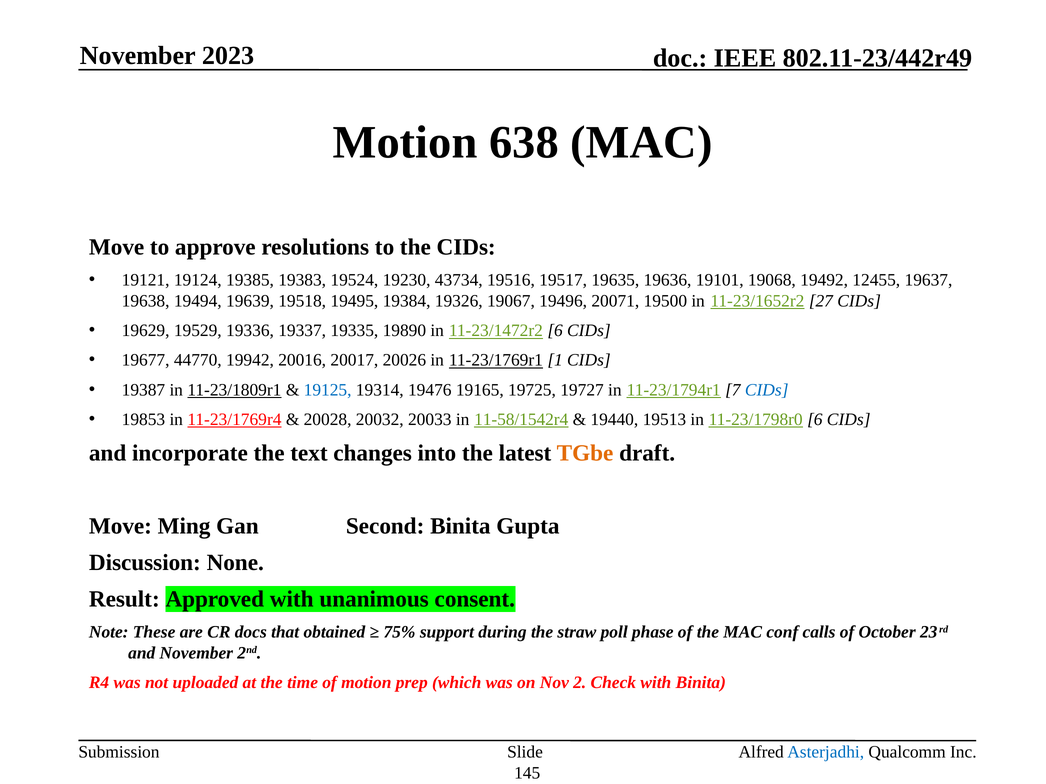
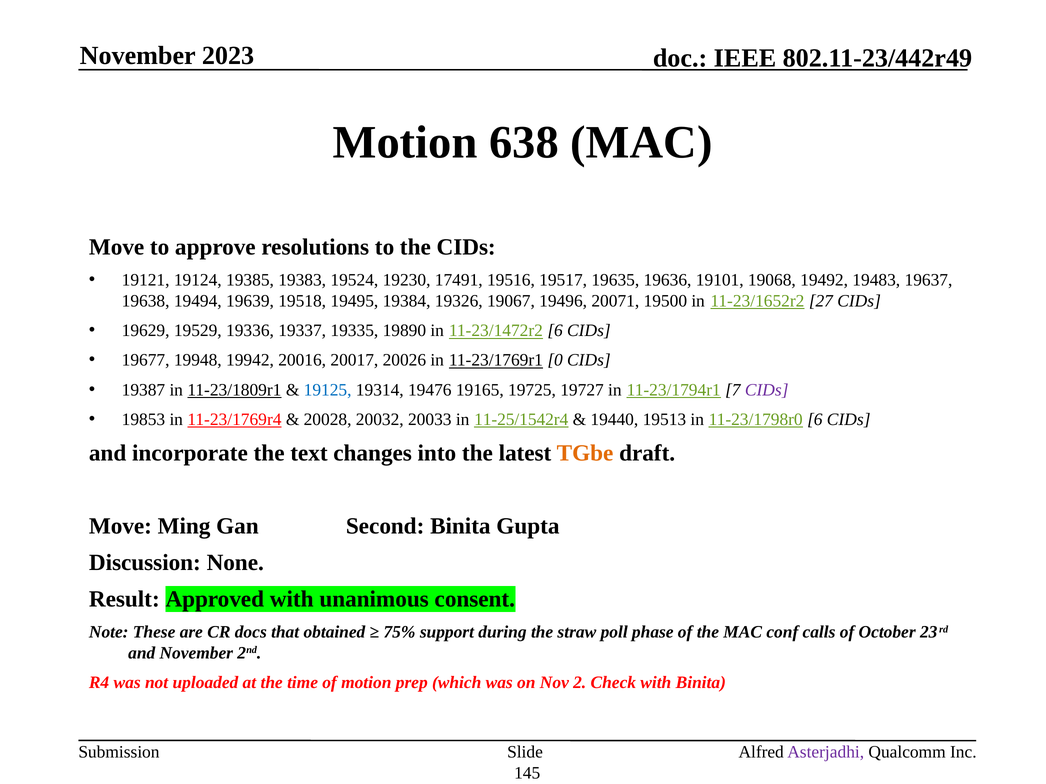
43734: 43734 -> 17491
12455: 12455 -> 19483
44770: 44770 -> 19948
1: 1 -> 0
CIDs at (767, 390) colour: blue -> purple
11-58/1542r4: 11-58/1542r4 -> 11-25/1542r4
Asterjadhi colour: blue -> purple
